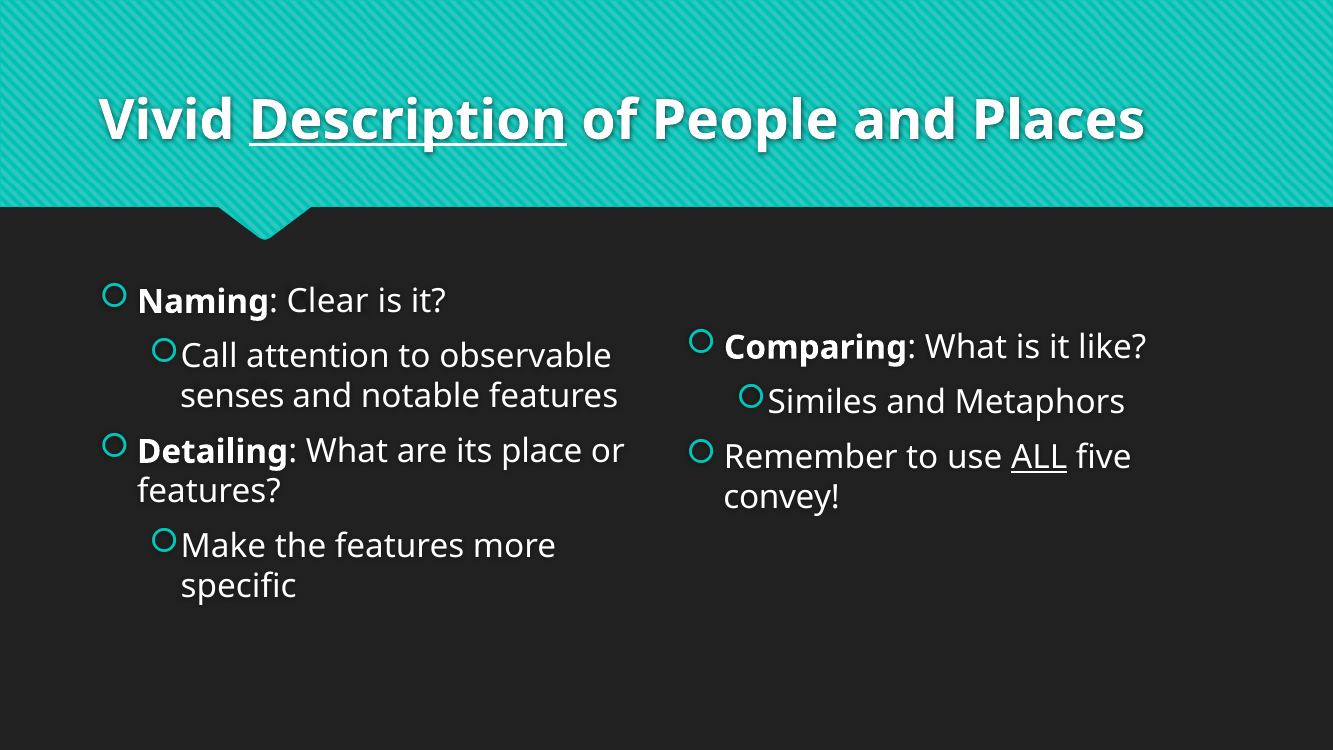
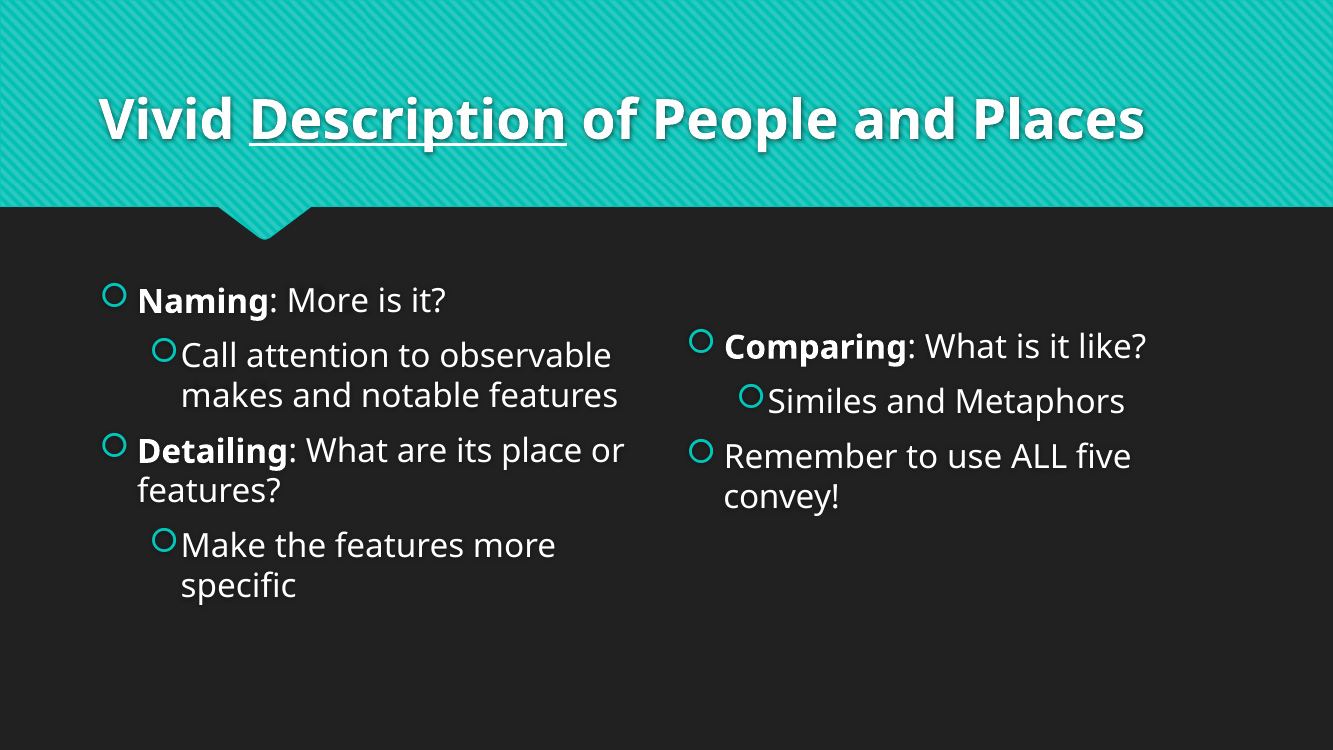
Clear at (328, 302): Clear -> More
senses: senses -> makes
ALL underline: present -> none
